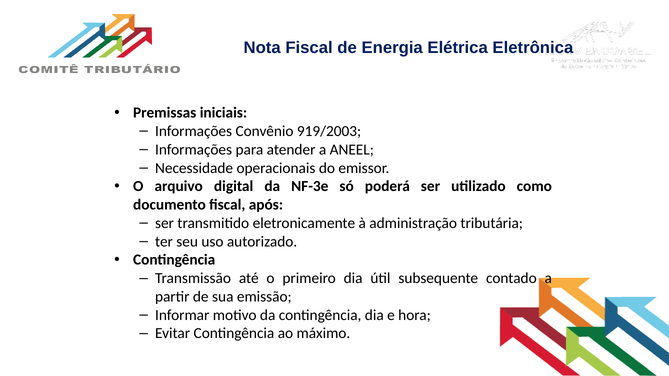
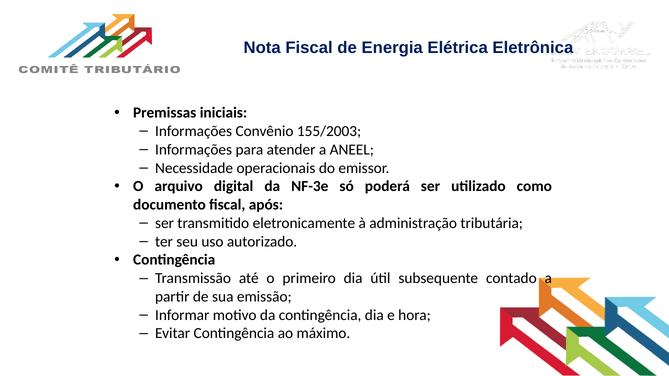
919/2003: 919/2003 -> 155/2003
